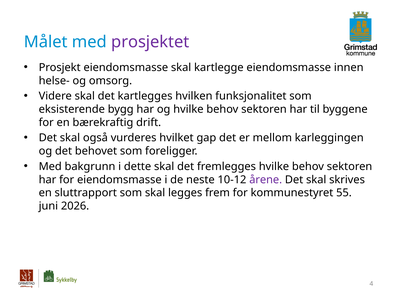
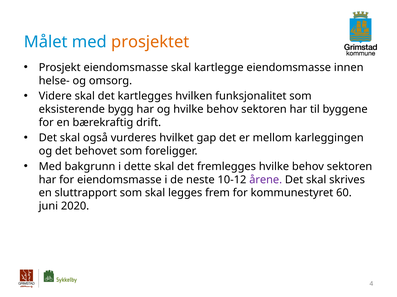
prosjektet colour: purple -> orange
55: 55 -> 60
2026: 2026 -> 2020
